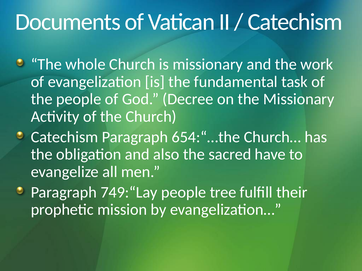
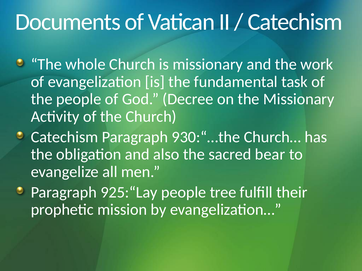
654:“…the: 654:“…the -> 930:“…the
have: have -> bear
749:“Lay: 749:“Lay -> 925:“Lay
